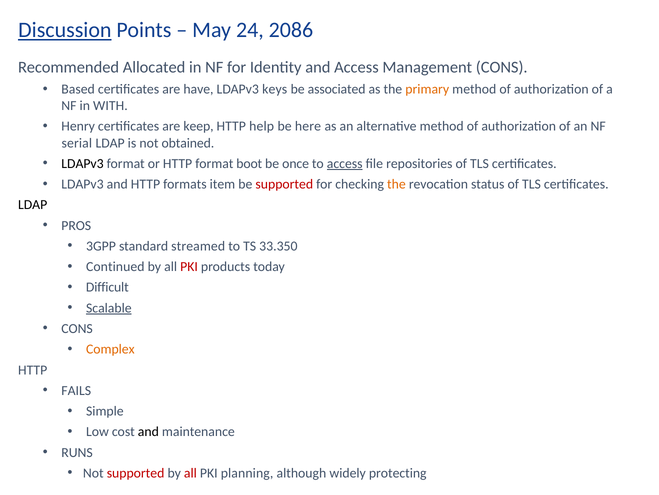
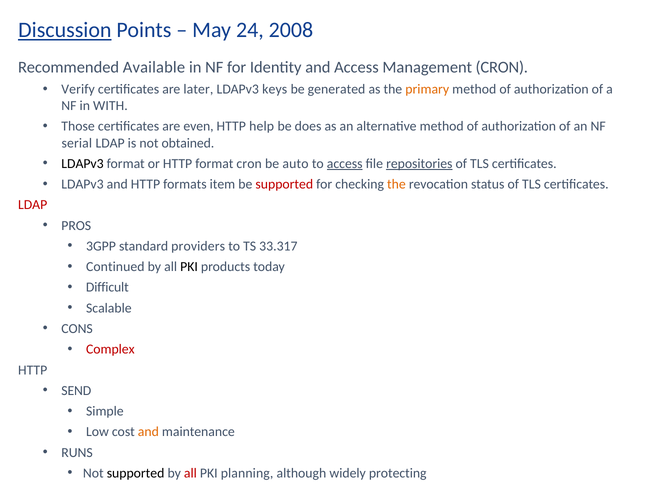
2086: 2086 -> 2008
Allocated: Allocated -> Available
Management CONS: CONS -> CRON
Based: Based -> Verify
have: have -> later
associated: associated -> generated
Henry: Henry -> Those
keep: keep -> even
here: here -> does
format boot: boot -> cron
once: once -> auto
repositories underline: none -> present
LDAP at (33, 205) colour: black -> red
streamed: streamed -> providers
33.350: 33.350 -> 33.317
PKI at (189, 266) colour: red -> black
Scalable underline: present -> none
Complex colour: orange -> red
FAILS: FAILS -> SEND
and at (148, 431) colour: black -> orange
supported at (136, 472) colour: red -> black
